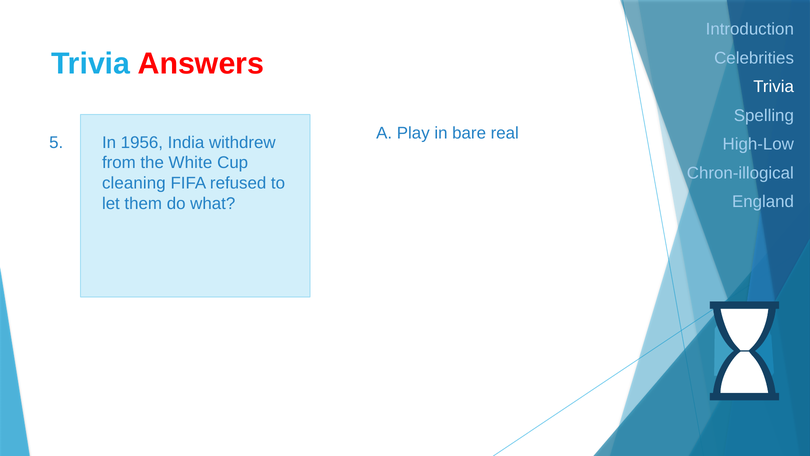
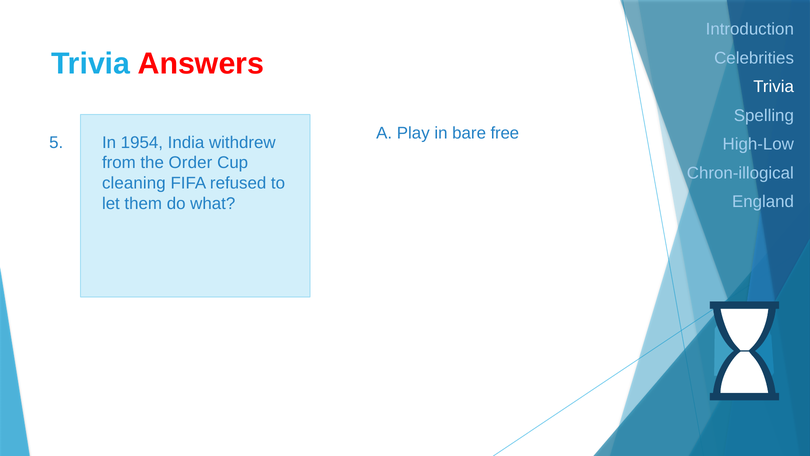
real: real -> free
1956: 1956 -> 1954
White: White -> Order
